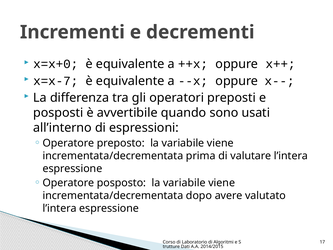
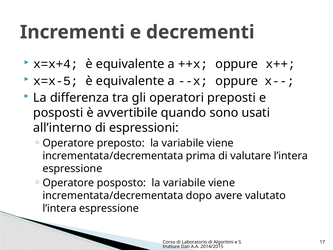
x=x+0: x=x+0 -> x=x+4
x=x-7: x=x-7 -> x=x-5
